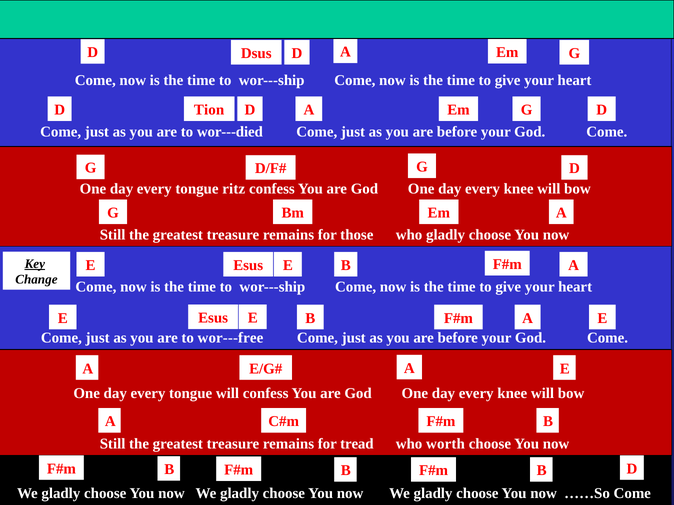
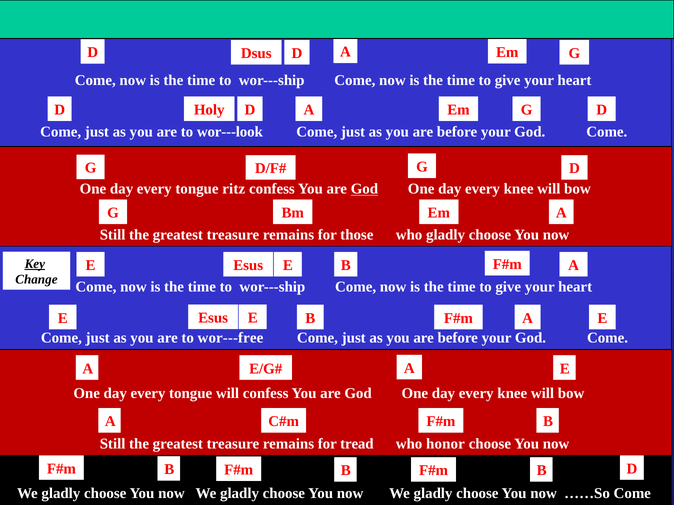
Tion: Tion -> Holy
wor---died: wor---died -> wor---look
God at (364, 189) underline: none -> present
worth: worth -> honor
